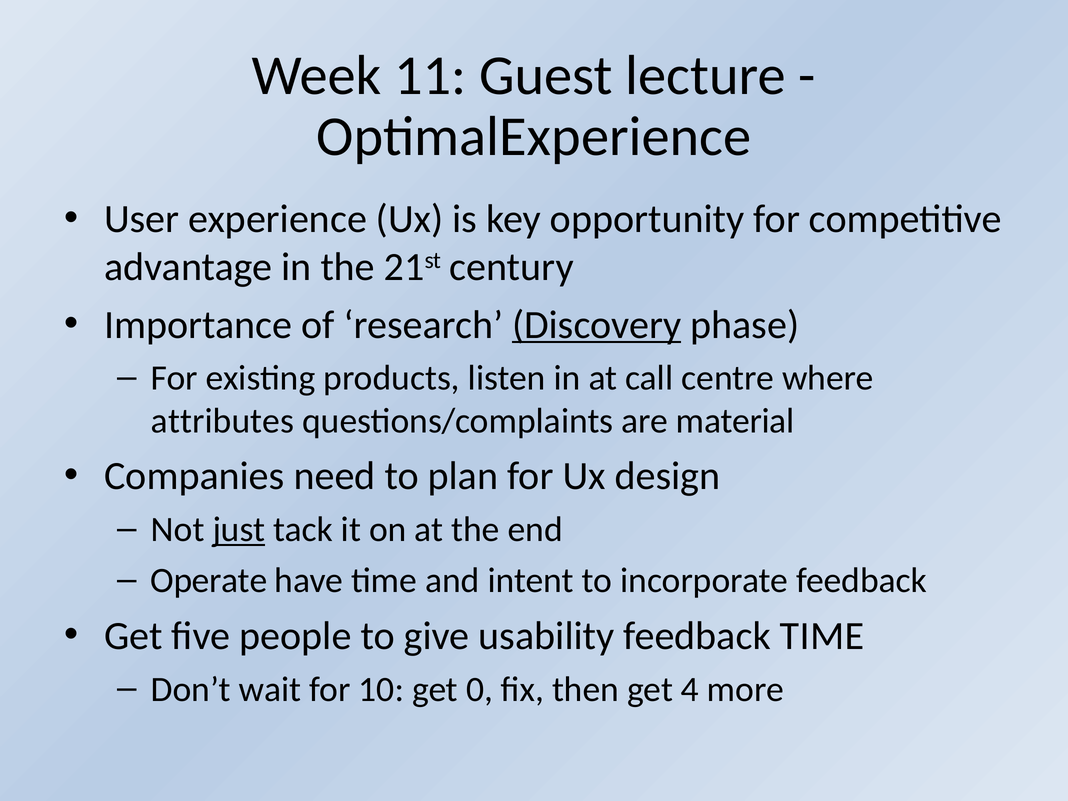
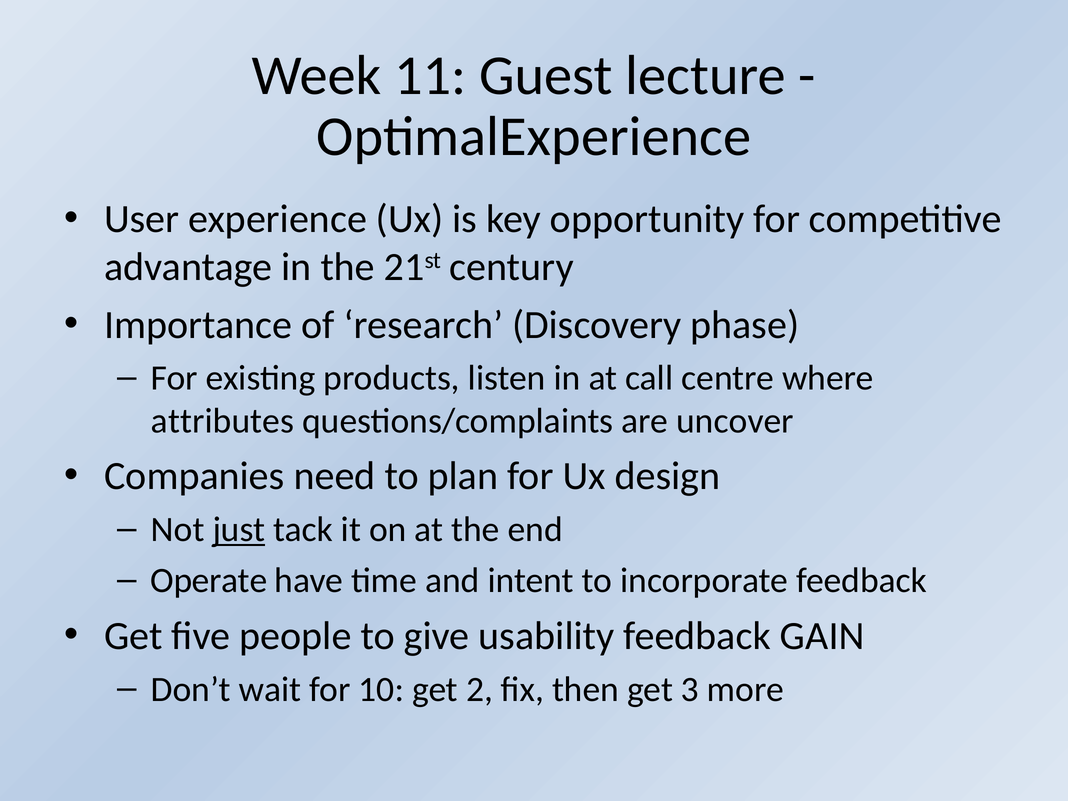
Discovery underline: present -> none
material: material -> uncover
feedback TIME: TIME -> GAIN
0: 0 -> 2
4: 4 -> 3
